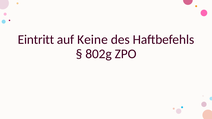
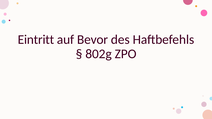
Keine: Keine -> Bevor
